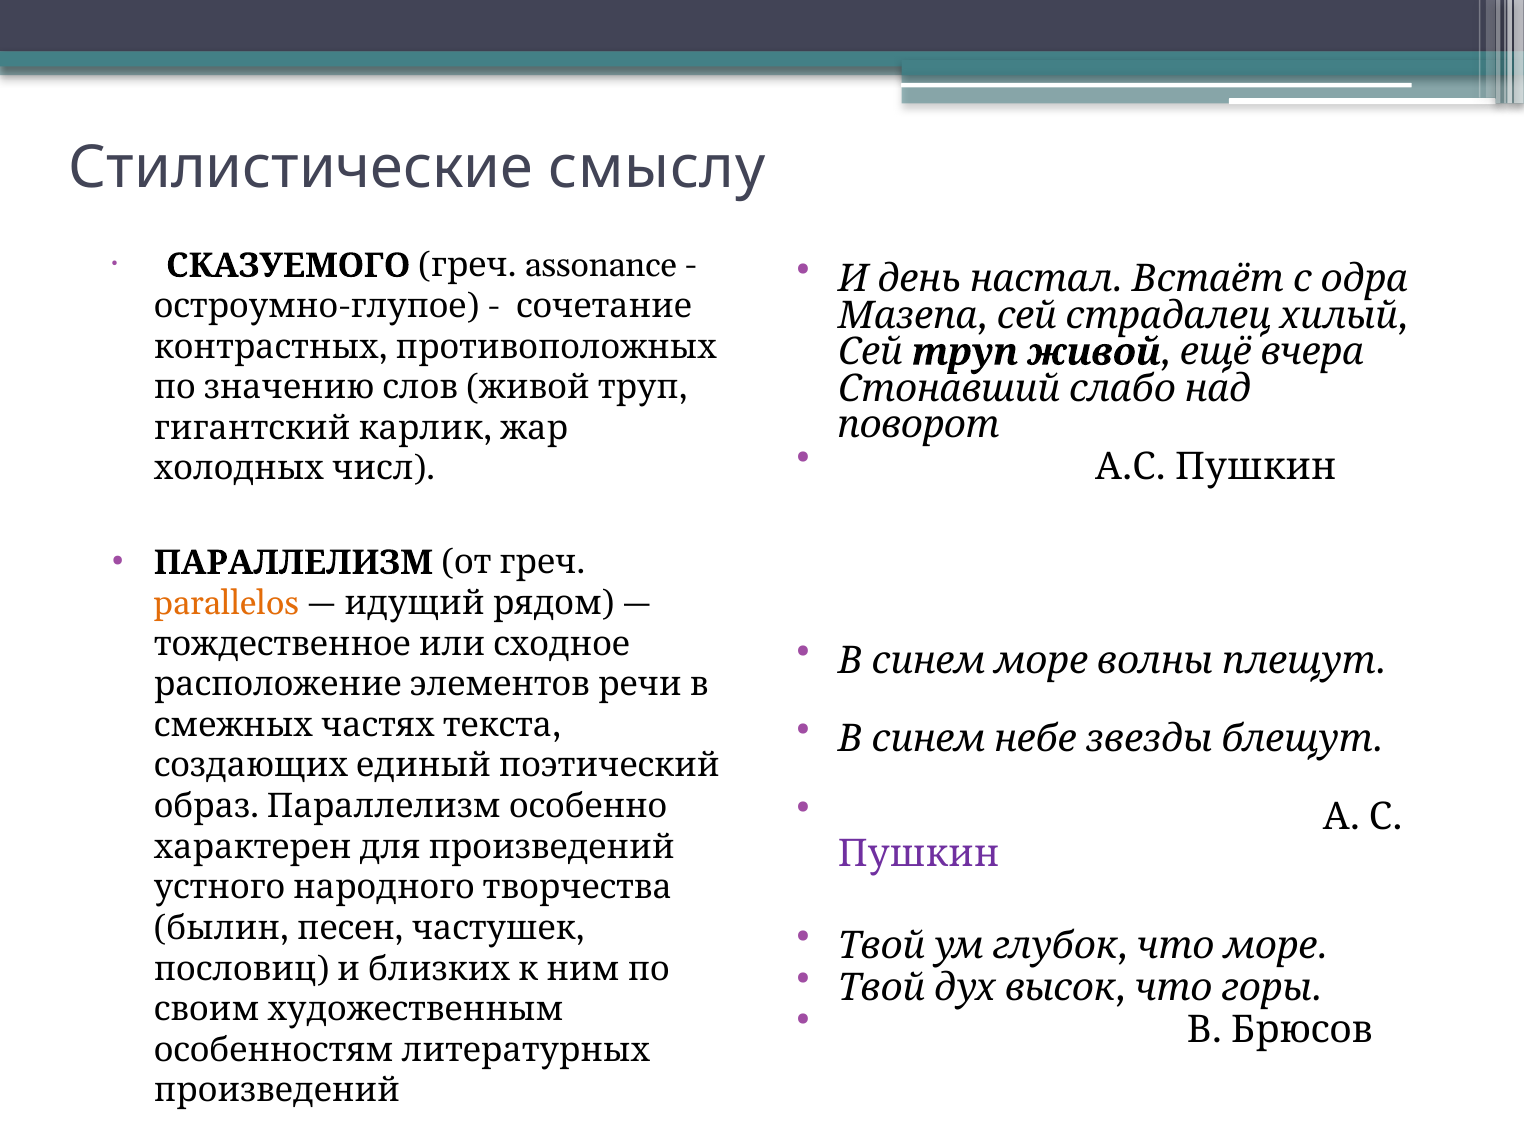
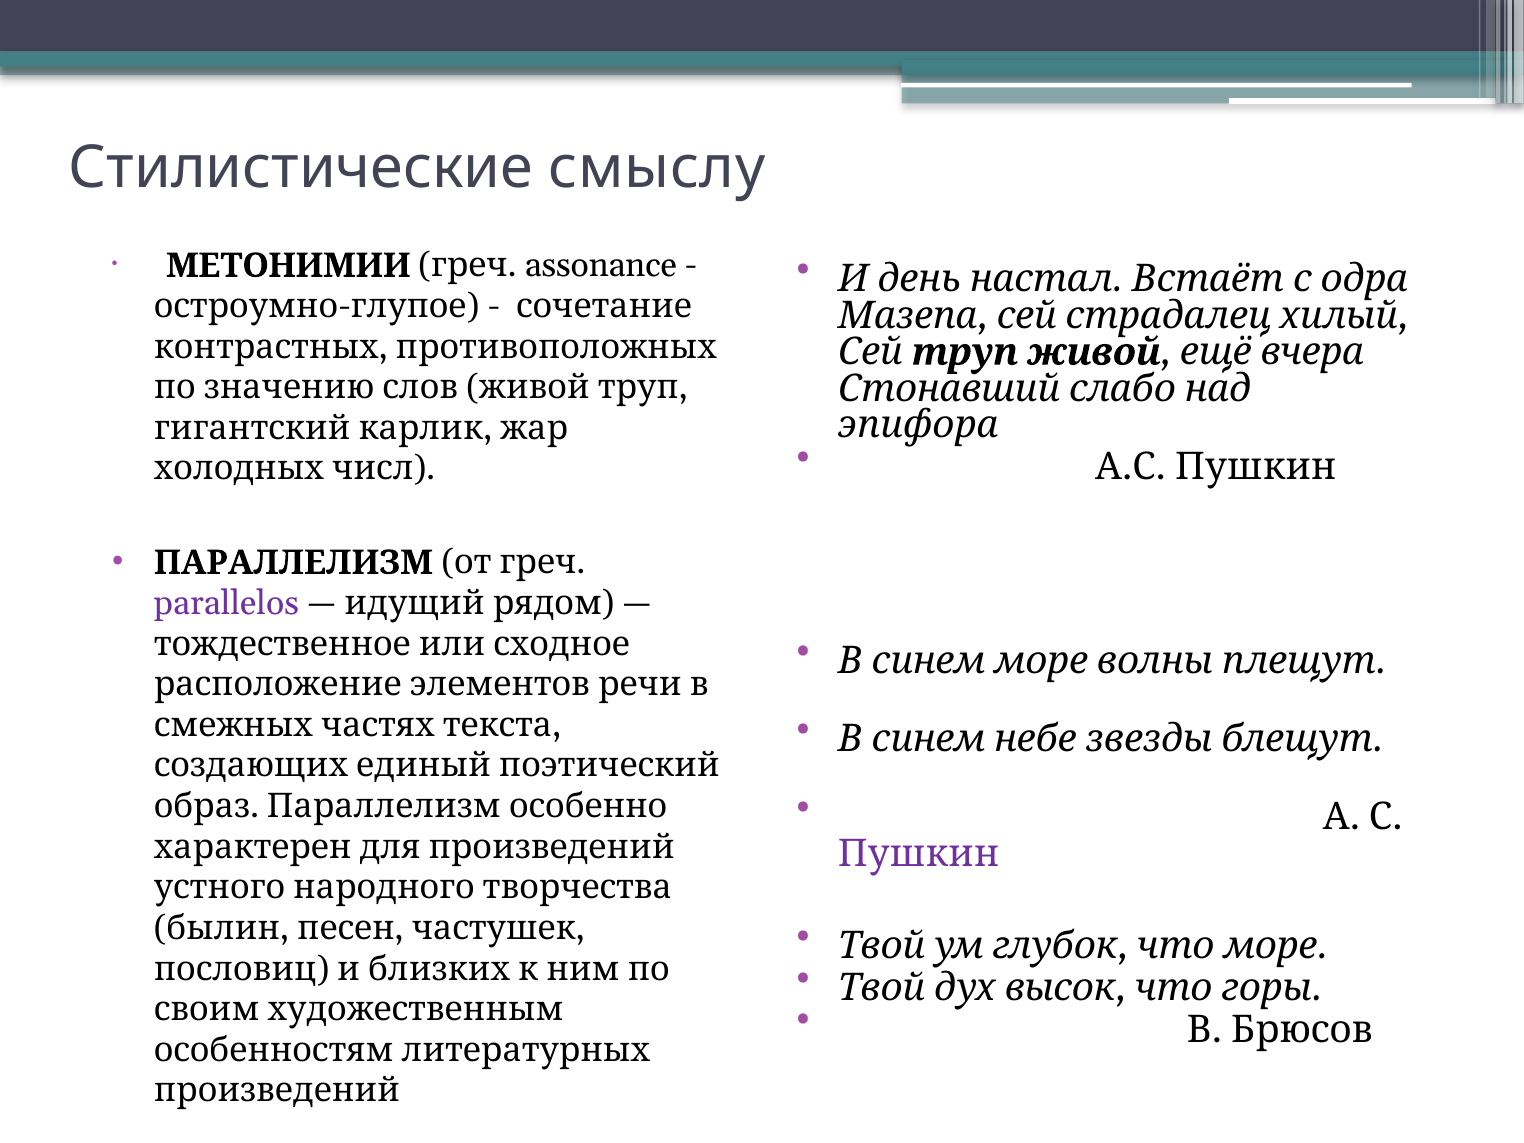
СКАЗУЕМОГО: СКАЗУЕМОГО -> МЕТОНИМИИ
поворот: поворот -> эпифора
parallelos colour: orange -> purple
